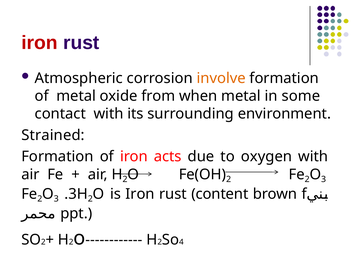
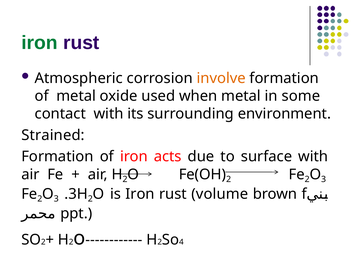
iron at (40, 43) colour: red -> green
from: from -> used
oxygen: oxygen -> surface
content: content -> volume
